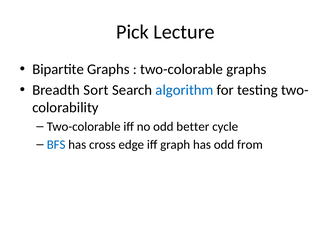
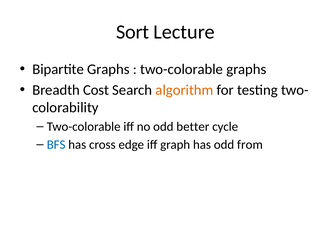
Pick: Pick -> Sort
Sort: Sort -> Cost
algorithm colour: blue -> orange
